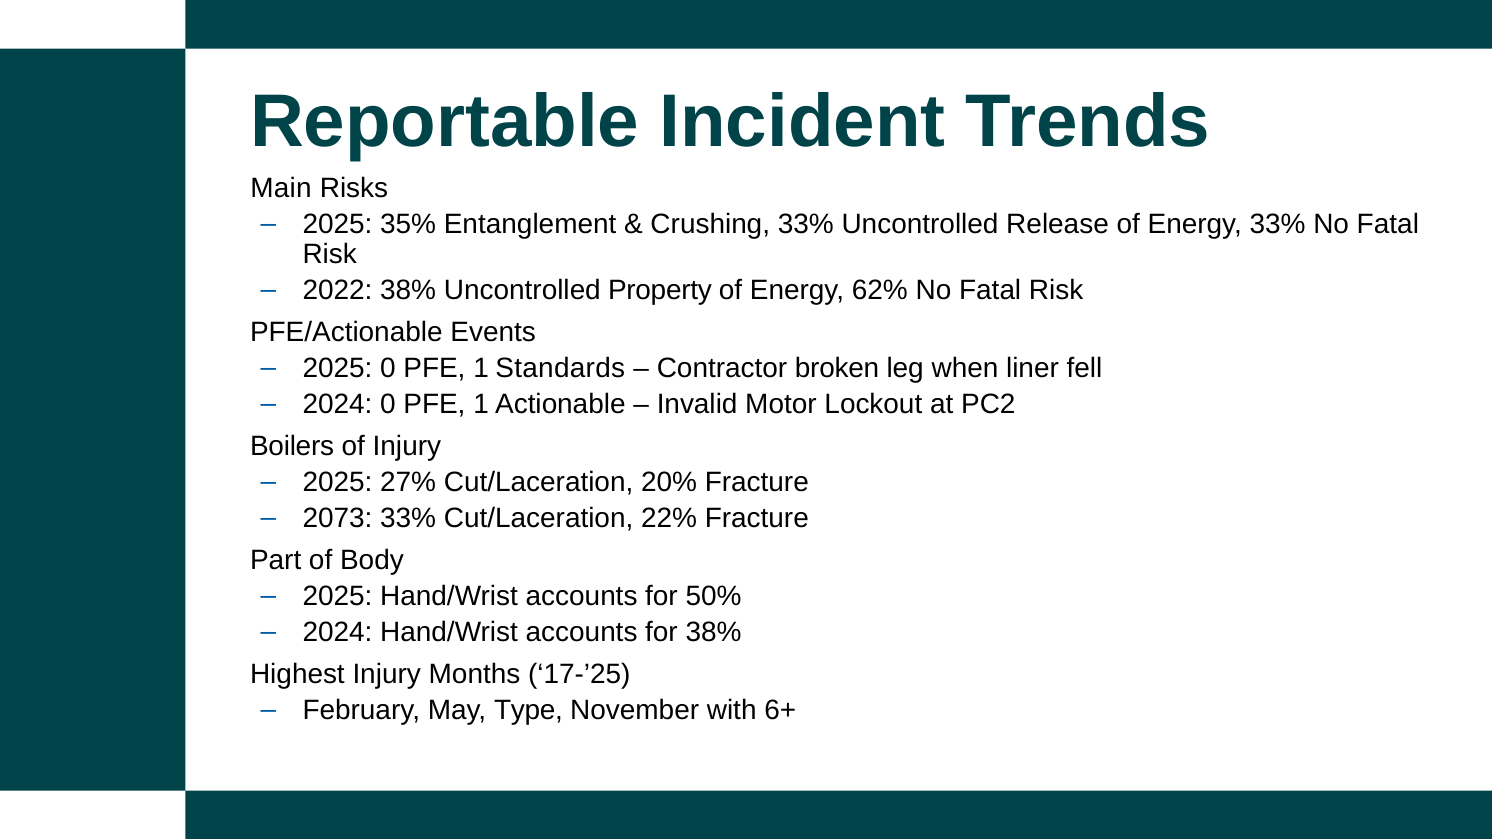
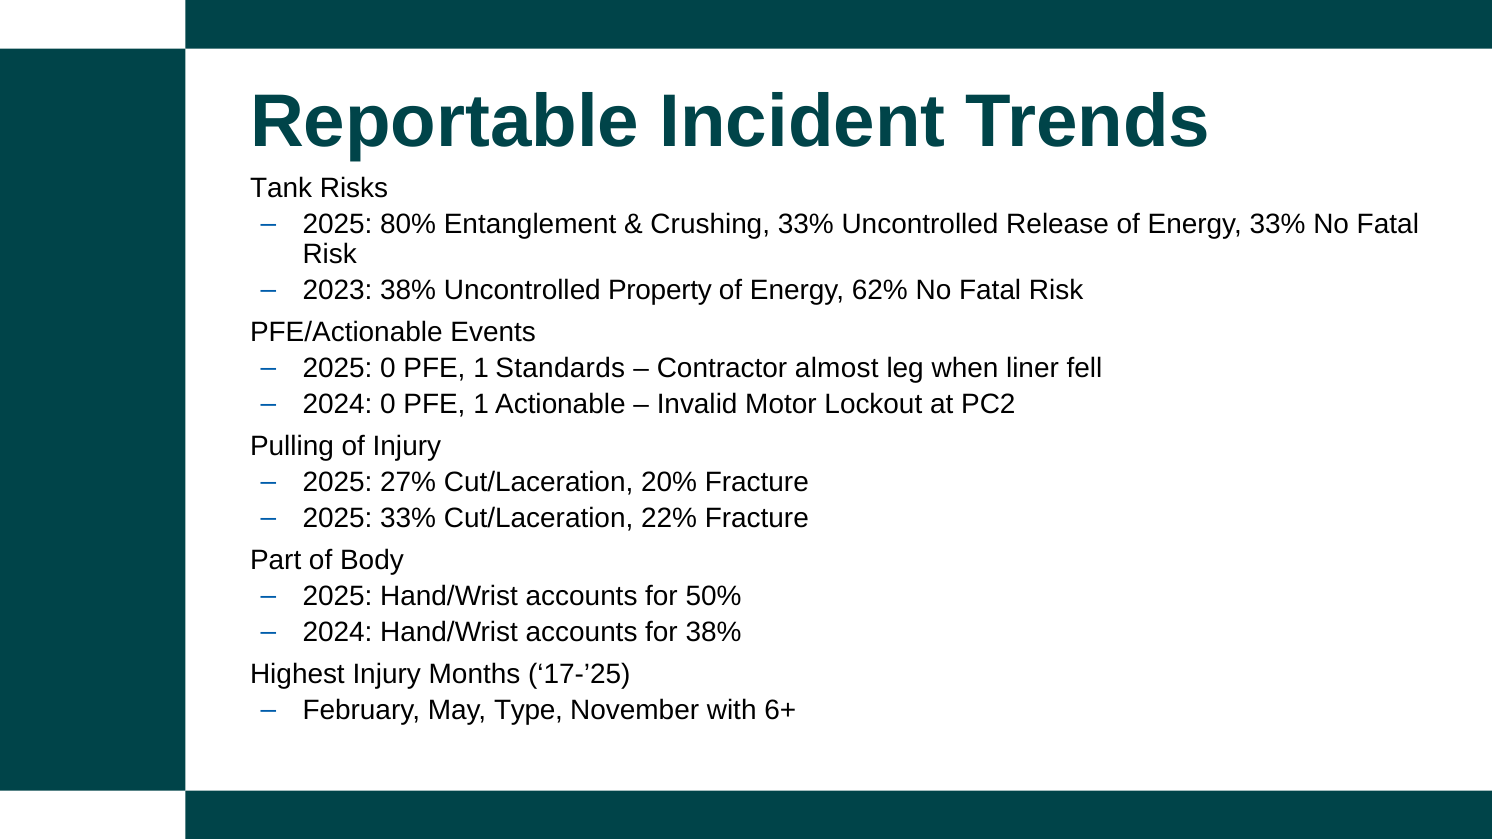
Main: Main -> Tank
35%: 35% -> 80%
2022: 2022 -> 2023
broken: broken -> almost
Boilers: Boilers -> Pulling
2073 at (337, 519): 2073 -> 2025
